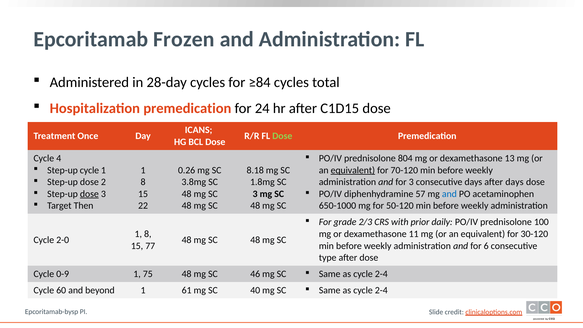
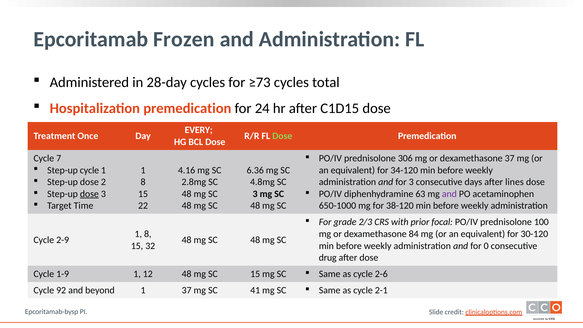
≥84: ≥84 -> ≥73
ICANS: ICANS -> EVERY
804: 804 -> 306
dexamethasone 13: 13 -> 37
4: 4 -> 7
0.26: 0.26 -> 4.16
8.18: 8.18 -> 6.36
equivalent at (353, 170) underline: present -> none
70-120: 70-120 -> 34-120
3.8mg: 3.8mg -> 2.8mg
1.8mg: 1.8mg -> 4.8mg
after days: days -> lines
57: 57 -> 63
and at (449, 194) colour: blue -> purple
Then: Then -> Time
50-120: 50-120 -> 38-120
daily: daily -> focal
11: 11 -> 84
2-0: 2-0 -> 2-9
77: 77 -> 32
6: 6 -> 0
type: type -> drug
0-9: 0-9 -> 1-9
75: 75 -> 12
SC 46: 46 -> 15
2-4 at (381, 274): 2-4 -> 2-6
60: 60 -> 92
1 61: 61 -> 37
40: 40 -> 41
2-4 at (381, 290): 2-4 -> 2-1
